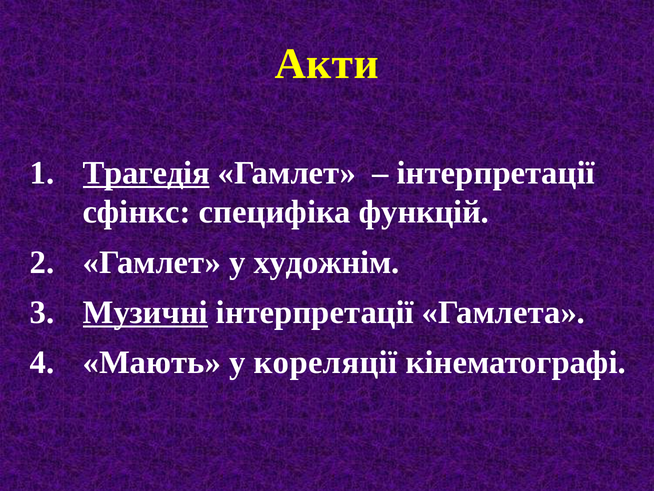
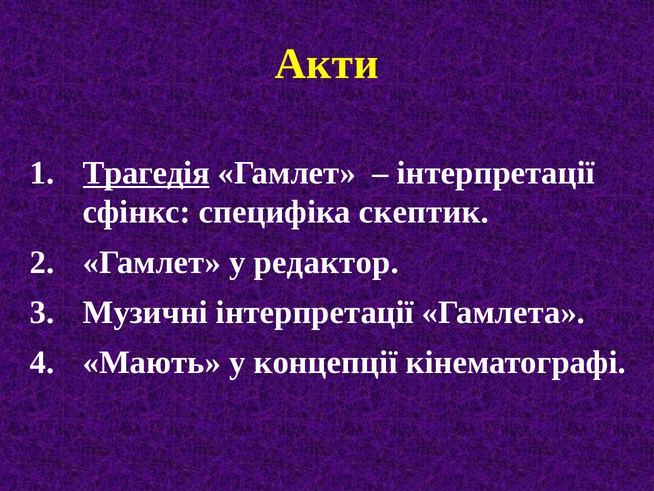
функцій: функцій -> скептик
художнім: художнім -> редактор
Музичні underline: present -> none
кореляції: кореляції -> концепції
